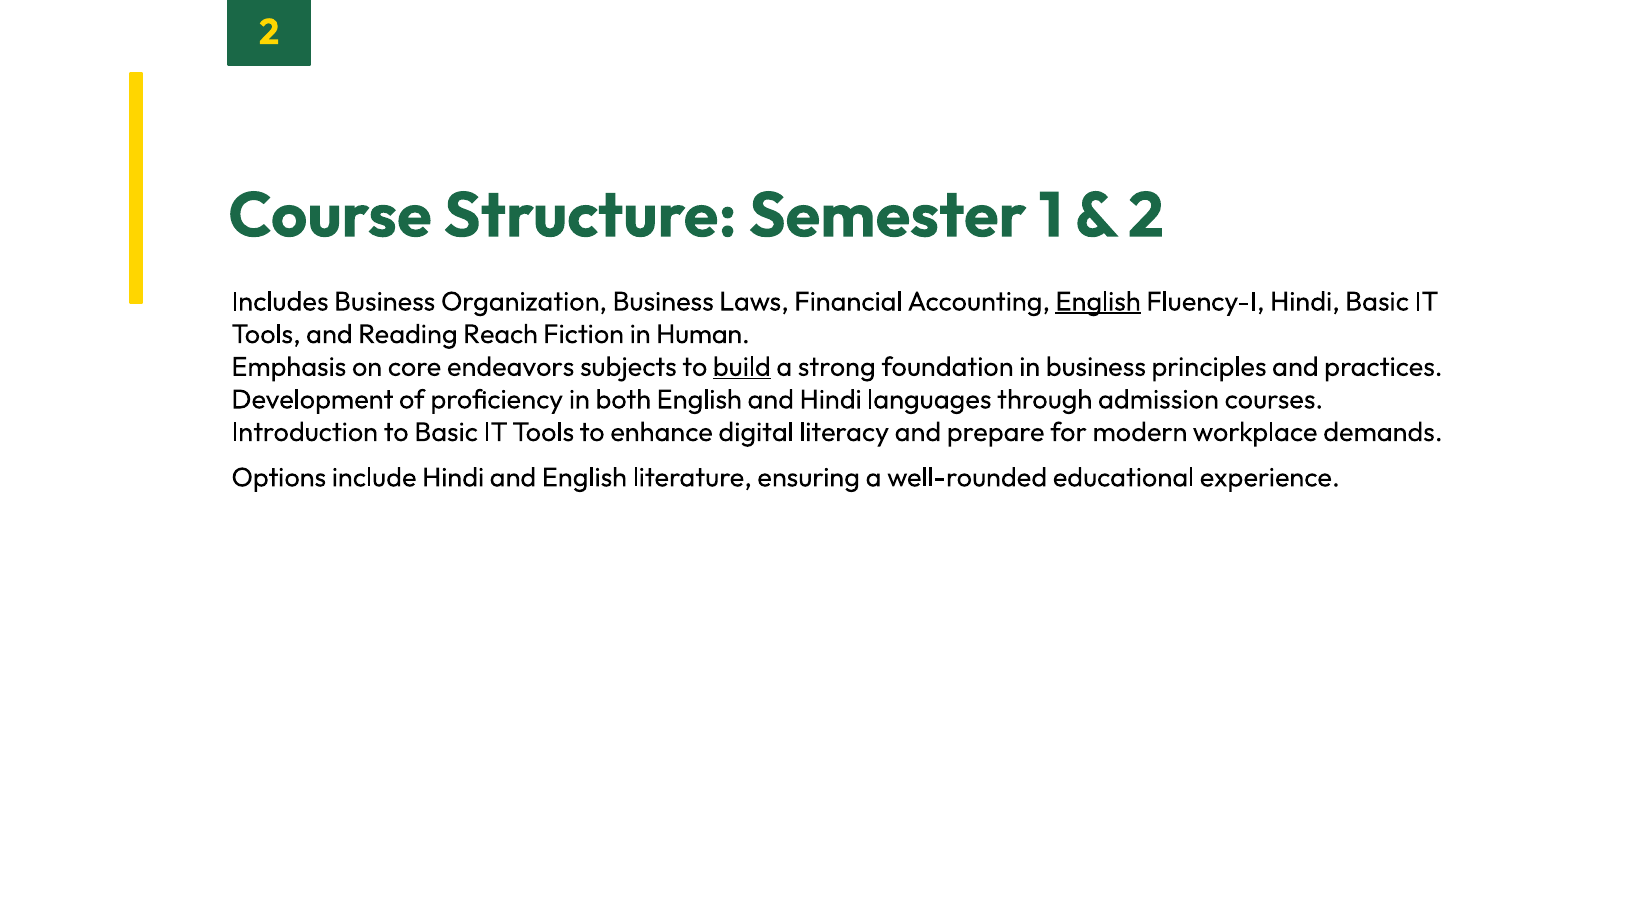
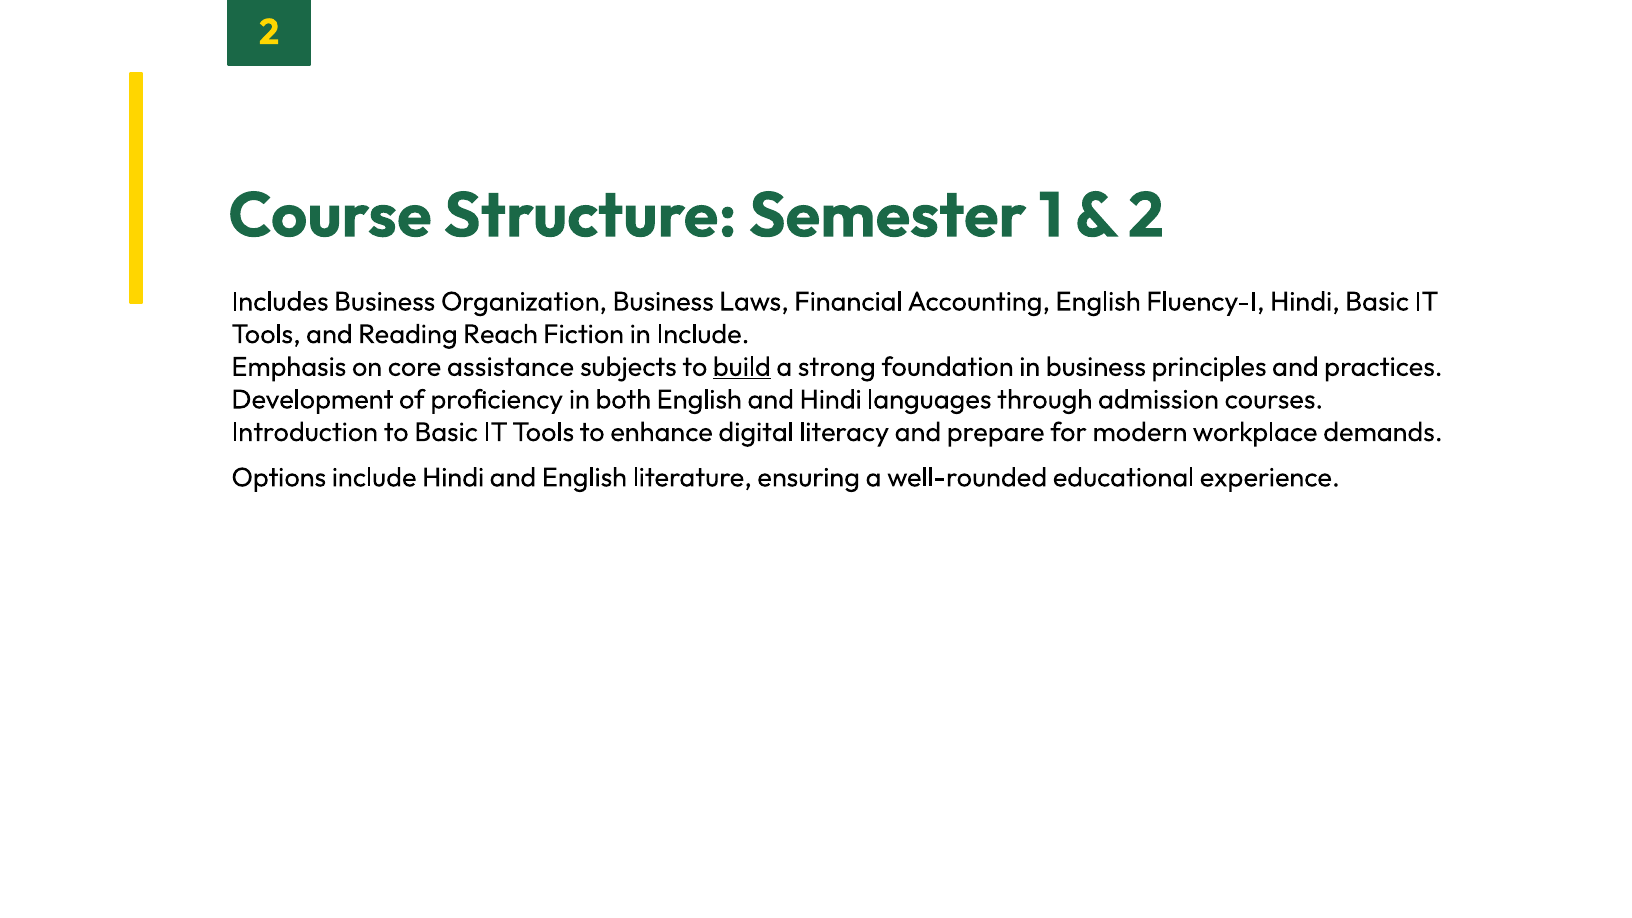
English at (1098, 302) underline: present -> none
in Human: Human -> Include
endeavors: endeavors -> assistance
